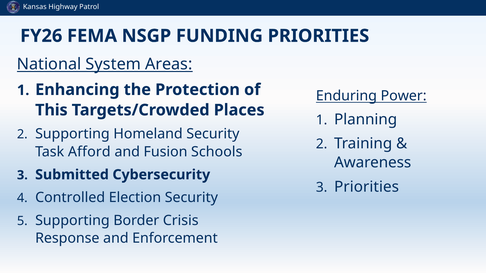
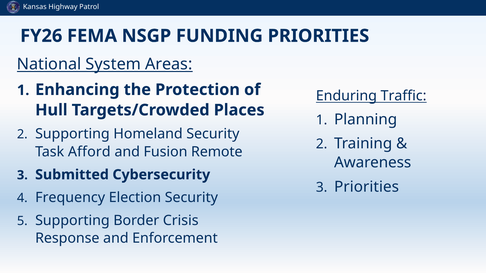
Power: Power -> Traffic
This: This -> Hull
Schools: Schools -> Remote
Controlled: Controlled -> Frequency
